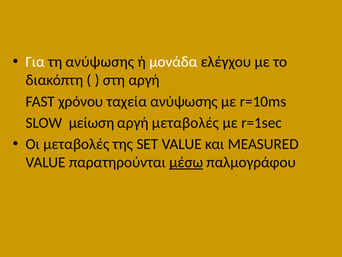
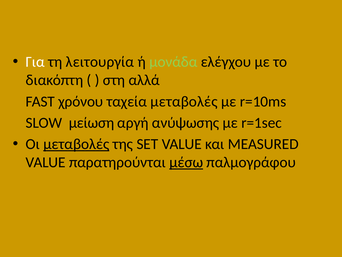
τη ανύψωσης: ανύψωσης -> λειτουργία
μονάδα colour: white -> light green
στη αργή: αργή -> αλλά
ταχεία ανύψωσης: ανύψωσης -> μεταβολές
αργή μεταβολές: μεταβολές -> ανύψωσης
μεταβολές at (76, 144) underline: none -> present
